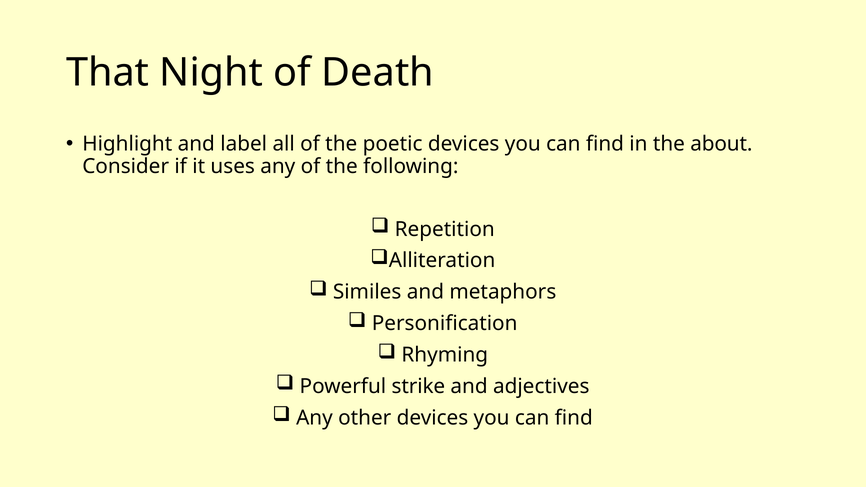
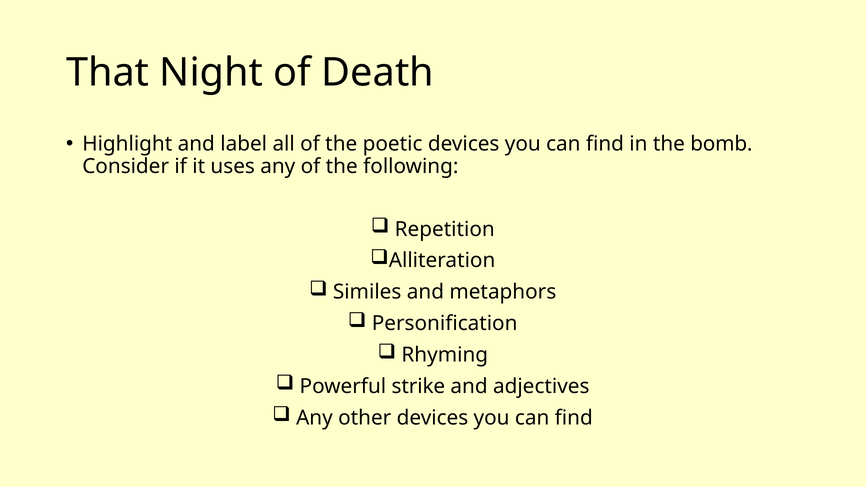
about: about -> bomb
